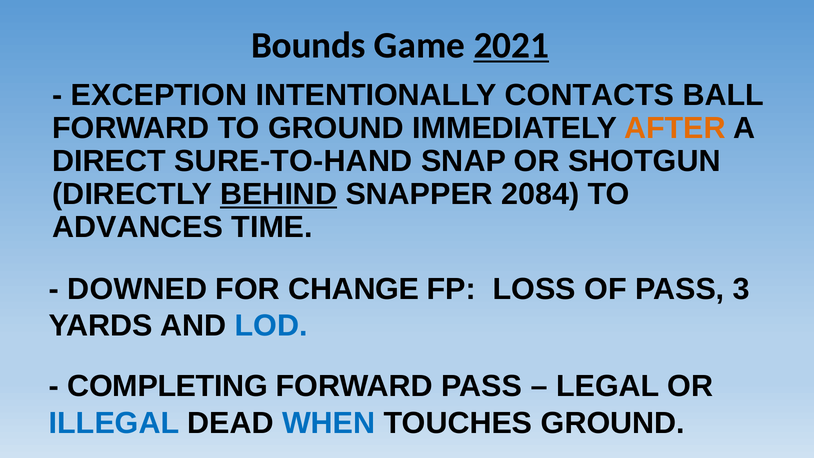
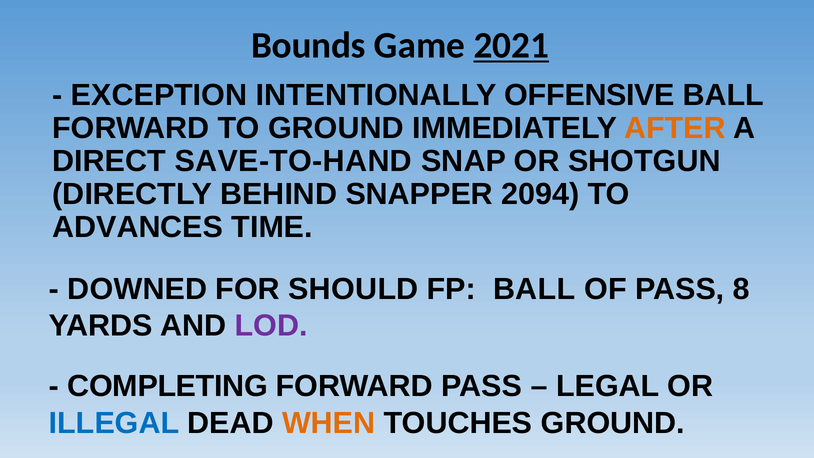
CONTACTS: CONTACTS -> OFFENSIVE
SURE-TO-HAND: SURE-TO-HAND -> SAVE-TO-HAND
BEHIND underline: present -> none
2084: 2084 -> 2094
CHANGE: CHANGE -> SHOULD
FP LOSS: LOSS -> BALL
3: 3 -> 8
LOD colour: blue -> purple
WHEN colour: blue -> orange
